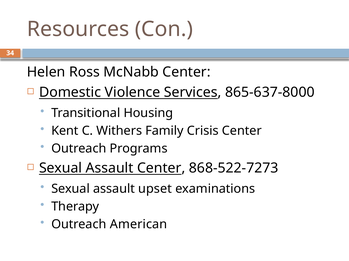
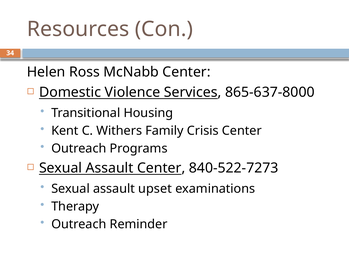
868-522-7273: 868-522-7273 -> 840-522-7273
American: American -> Reminder
